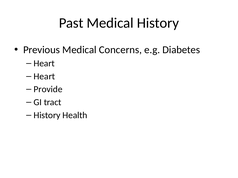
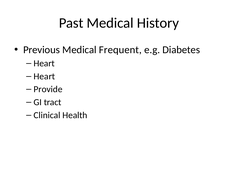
Concerns: Concerns -> Frequent
History at (47, 115): History -> Clinical
